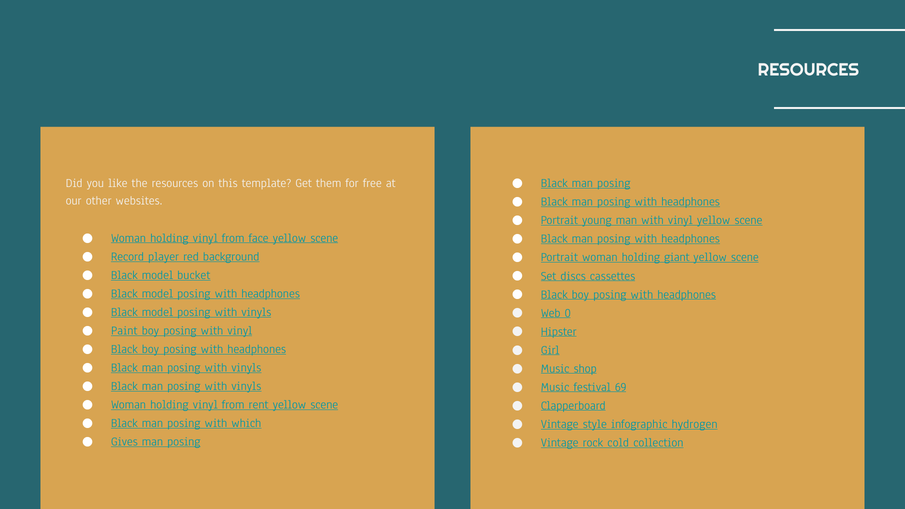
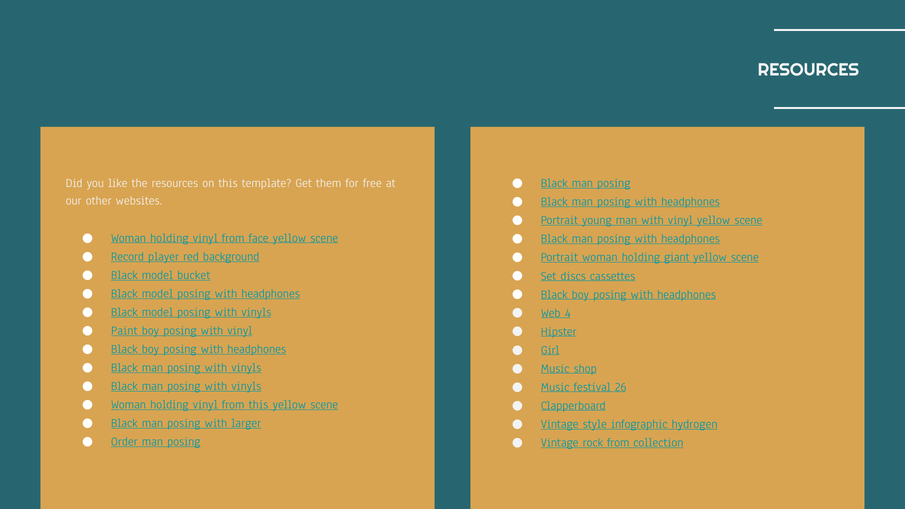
0: 0 -> 4
69: 69 -> 26
from rent: rent -> this
which: which -> larger
Gives: Gives -> Order
rock cold: cold -> from
